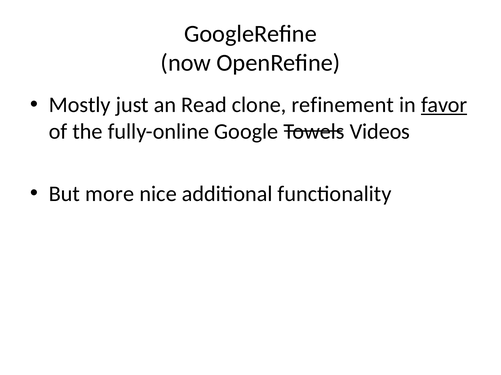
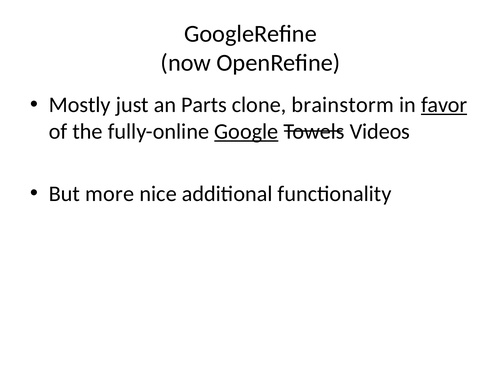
Read: Read -> Parts
refinement: refinement -> brainstorm
Google underline: none -> present
